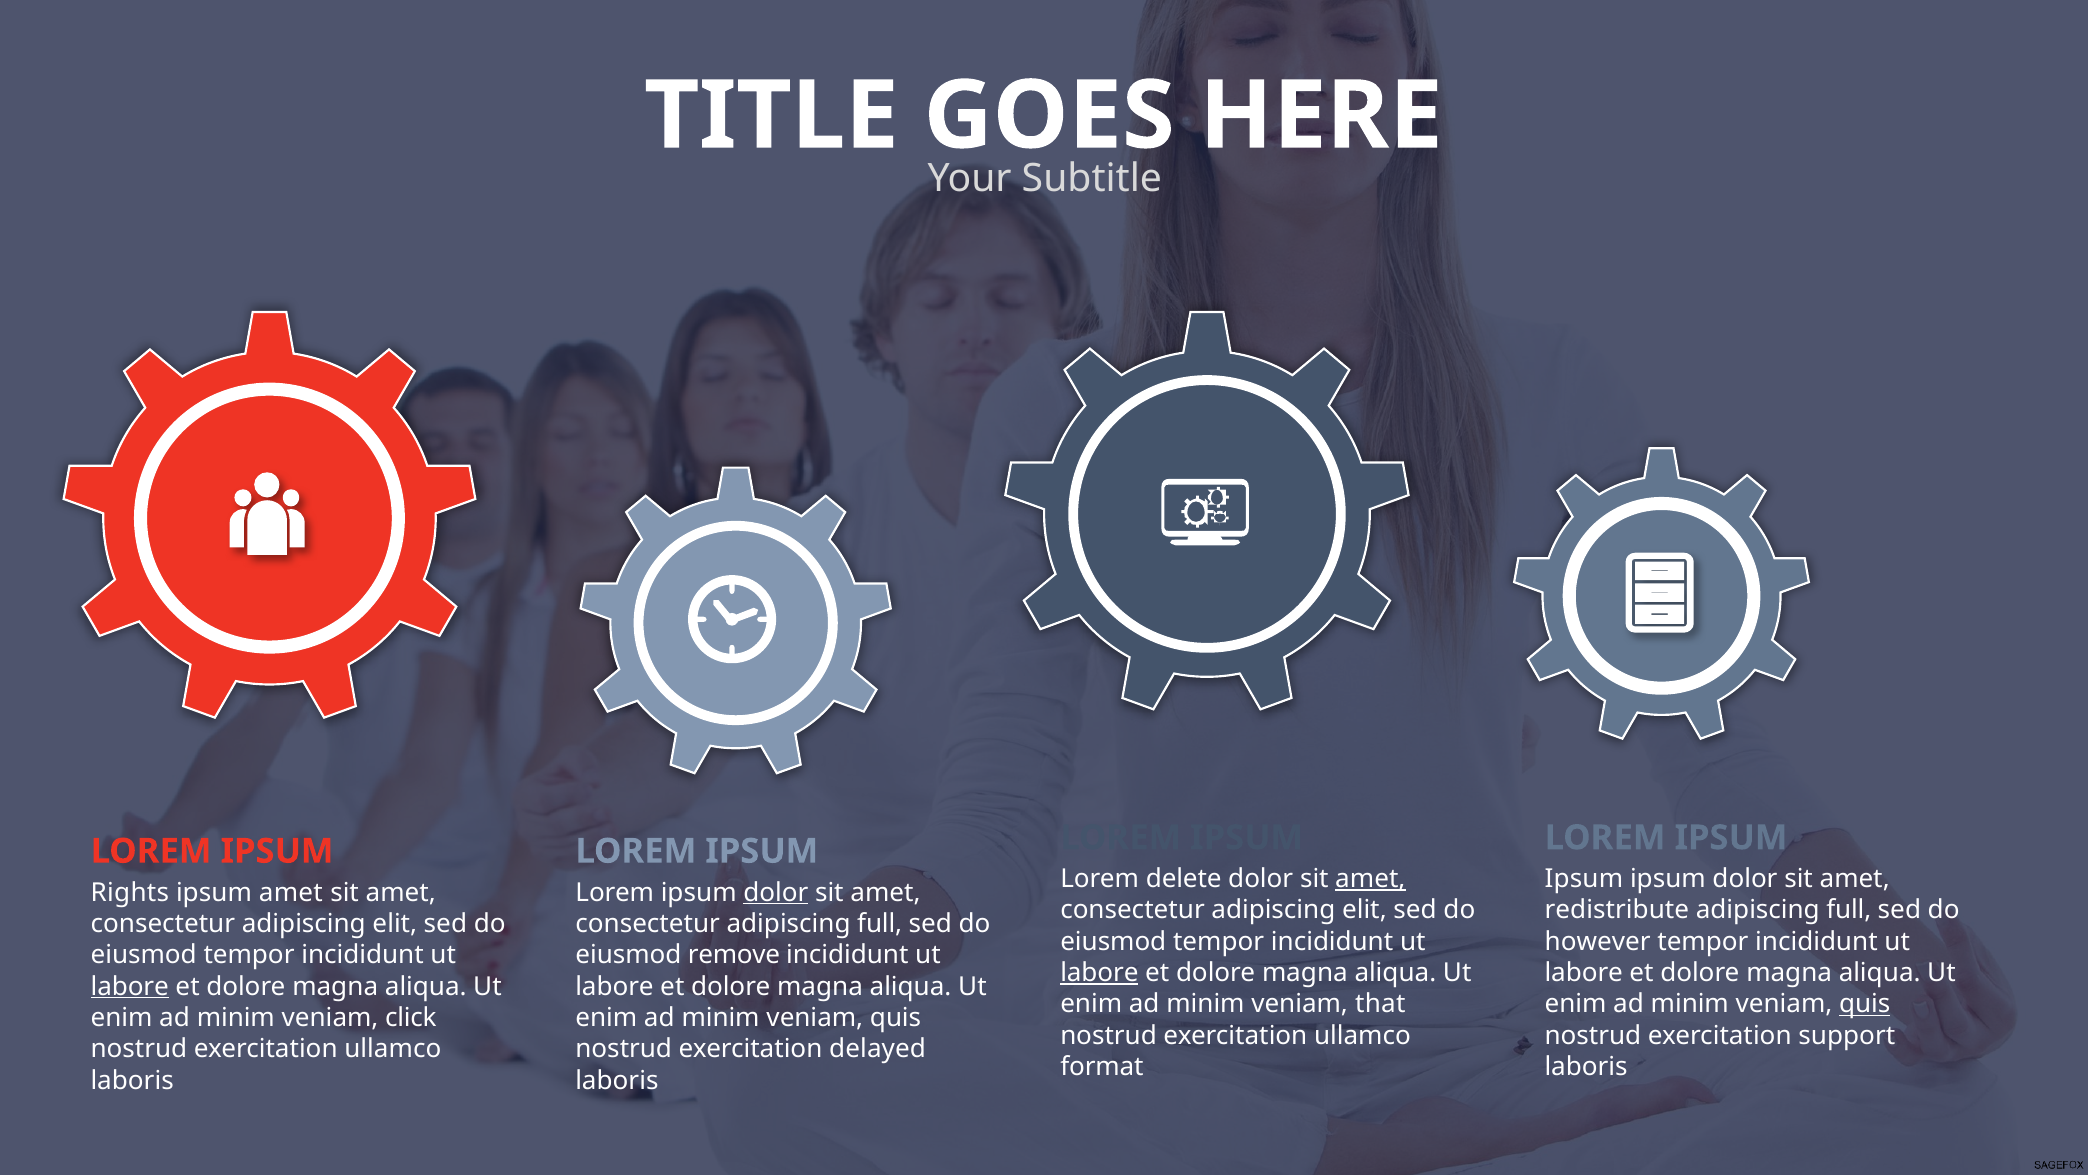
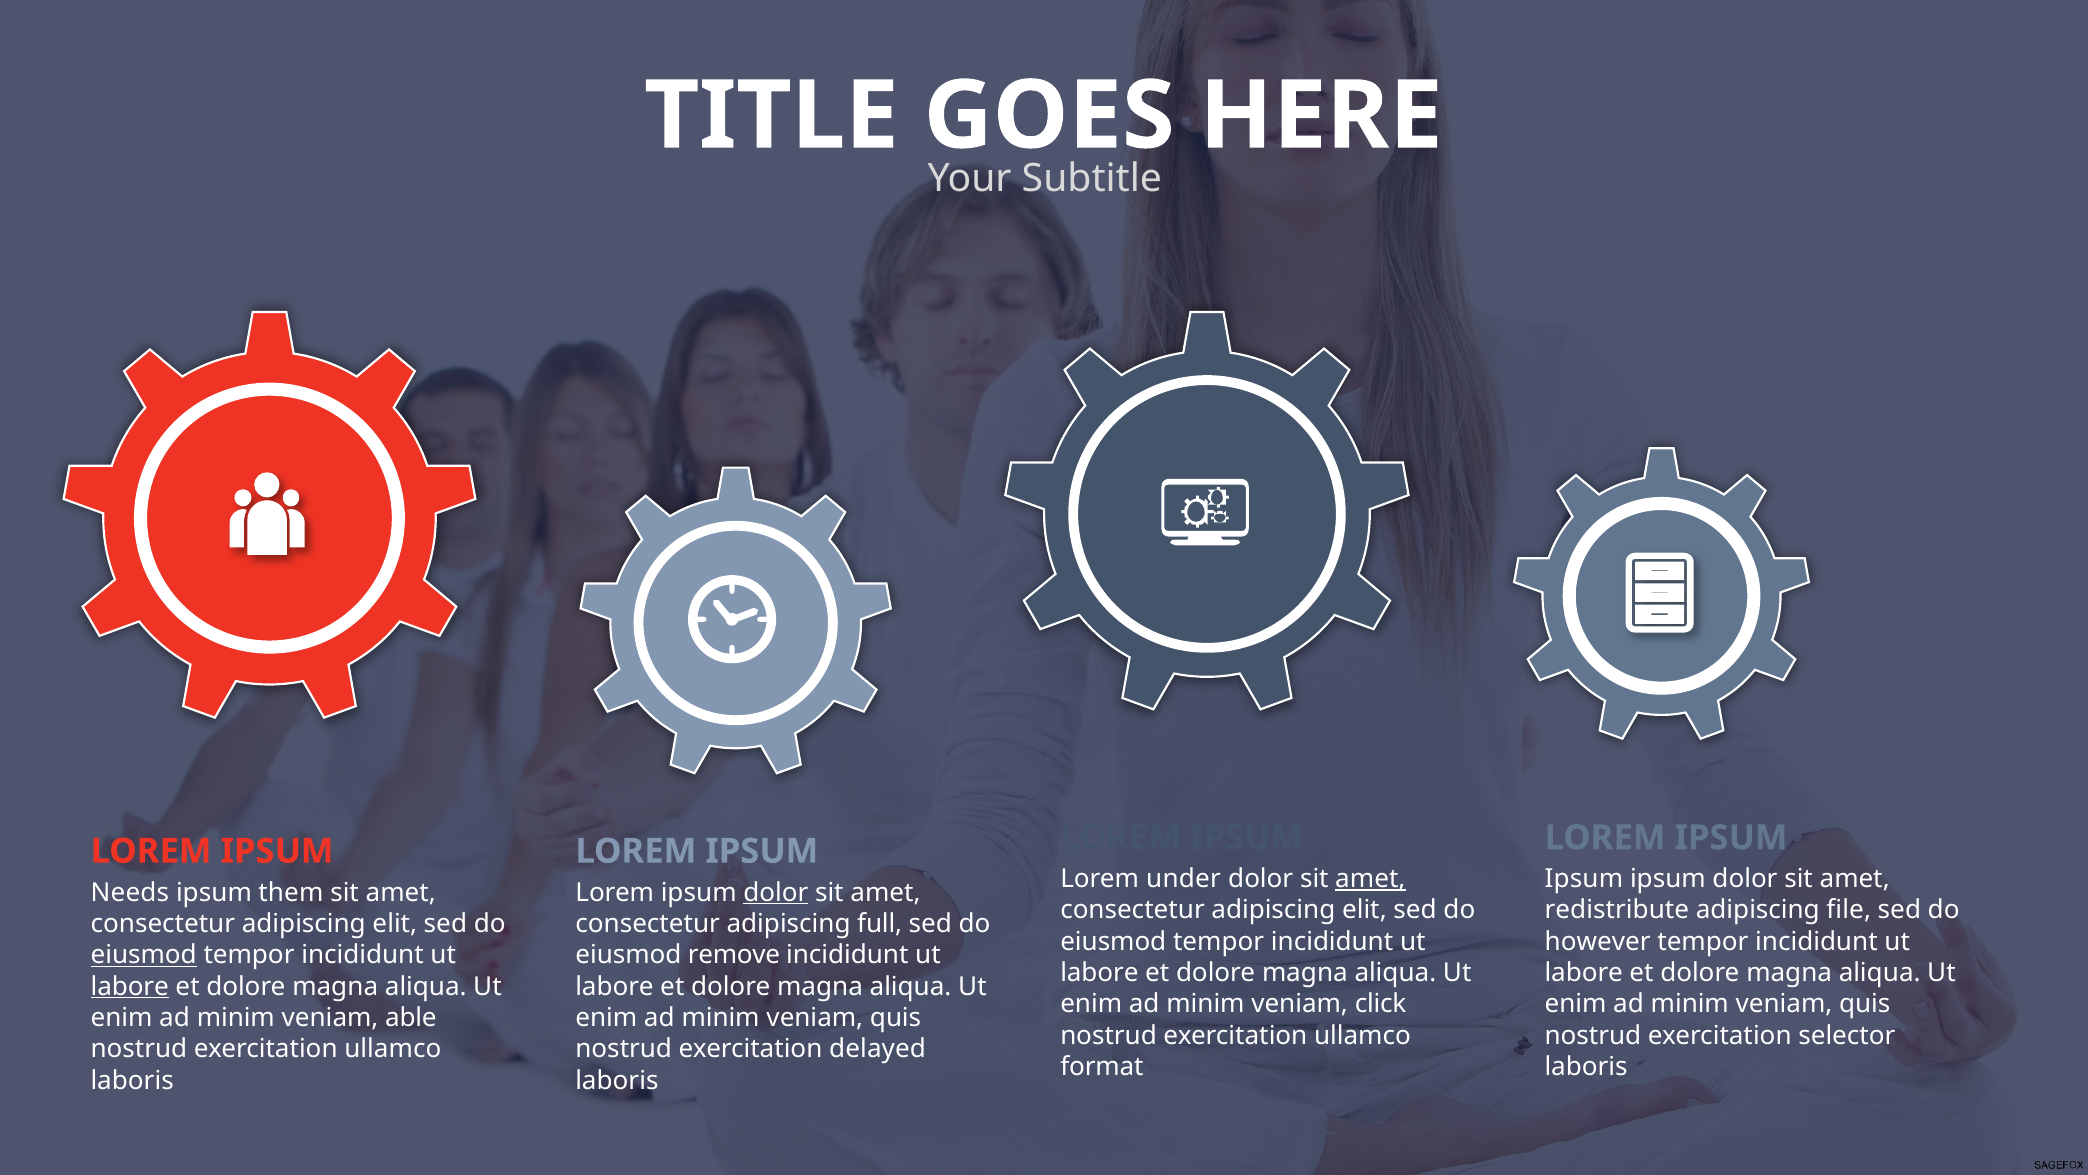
delete: delete -> under
Rights: Rights -> Needs
ipsum amet: amet -> them
full at (1849, 910): full -> file
eiusmod at (144, 955) underline: none -> present
labore at (1099, 973) underline: present -> none
that: that -> click
quis at (1865, 1004) underline: present -> none
click: click -> able
support: support -> selector
